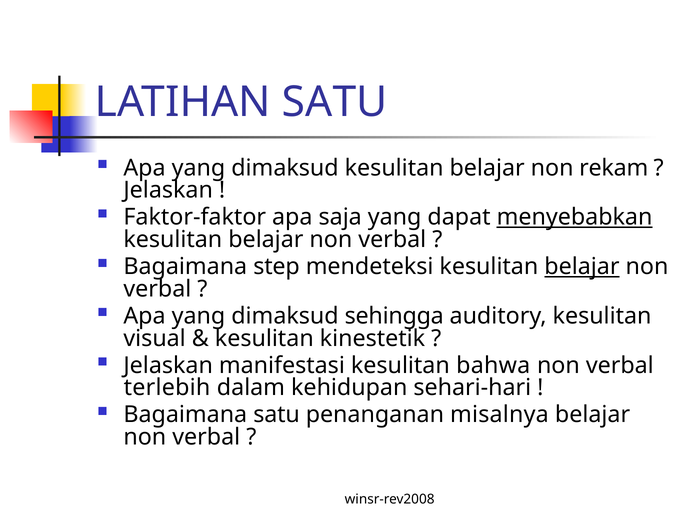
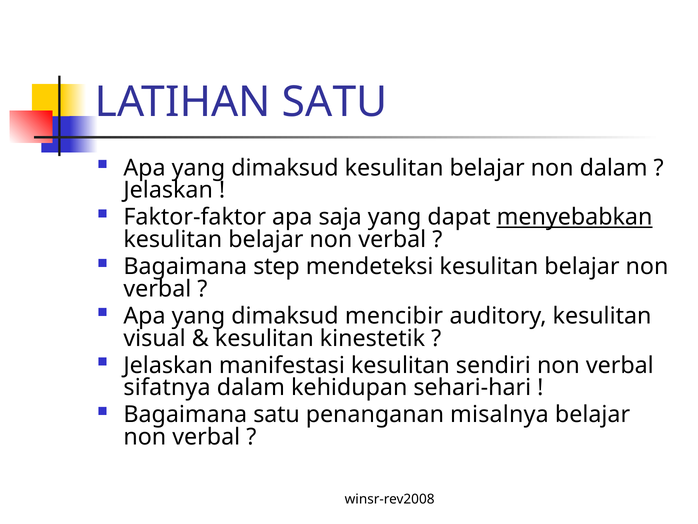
non rekam: rekam -> dalam
belajar at (582, 266) underline: present -> none
sehingga: sehingga -> mencibir
bahwa: bahwa -> sendiri
terlebih: terlebih -> sifatnya
